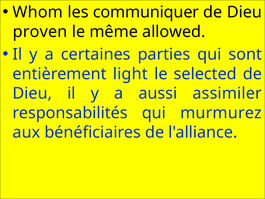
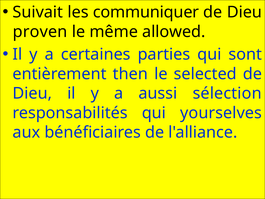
Whom: Whom -> Suivait
light: light -> then
assimiler: assimiler -> sélection
murmurez: murmurez -> yourselves
